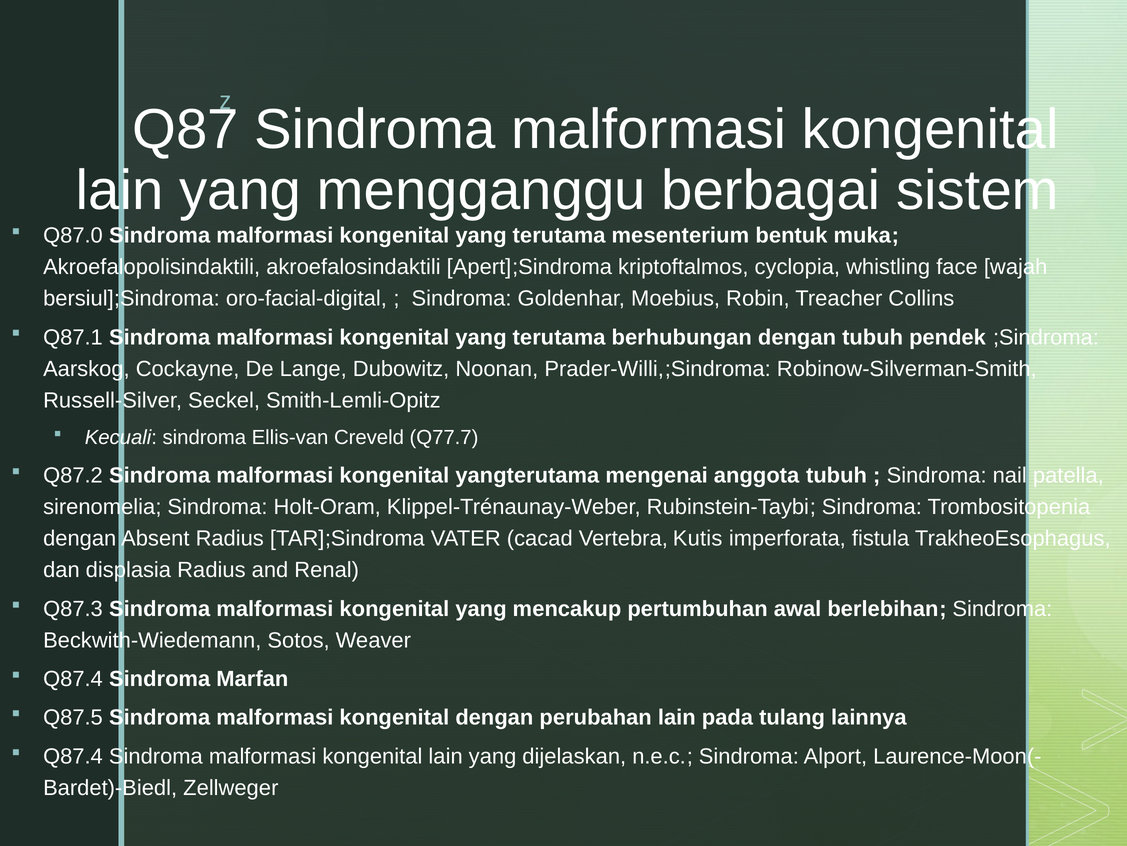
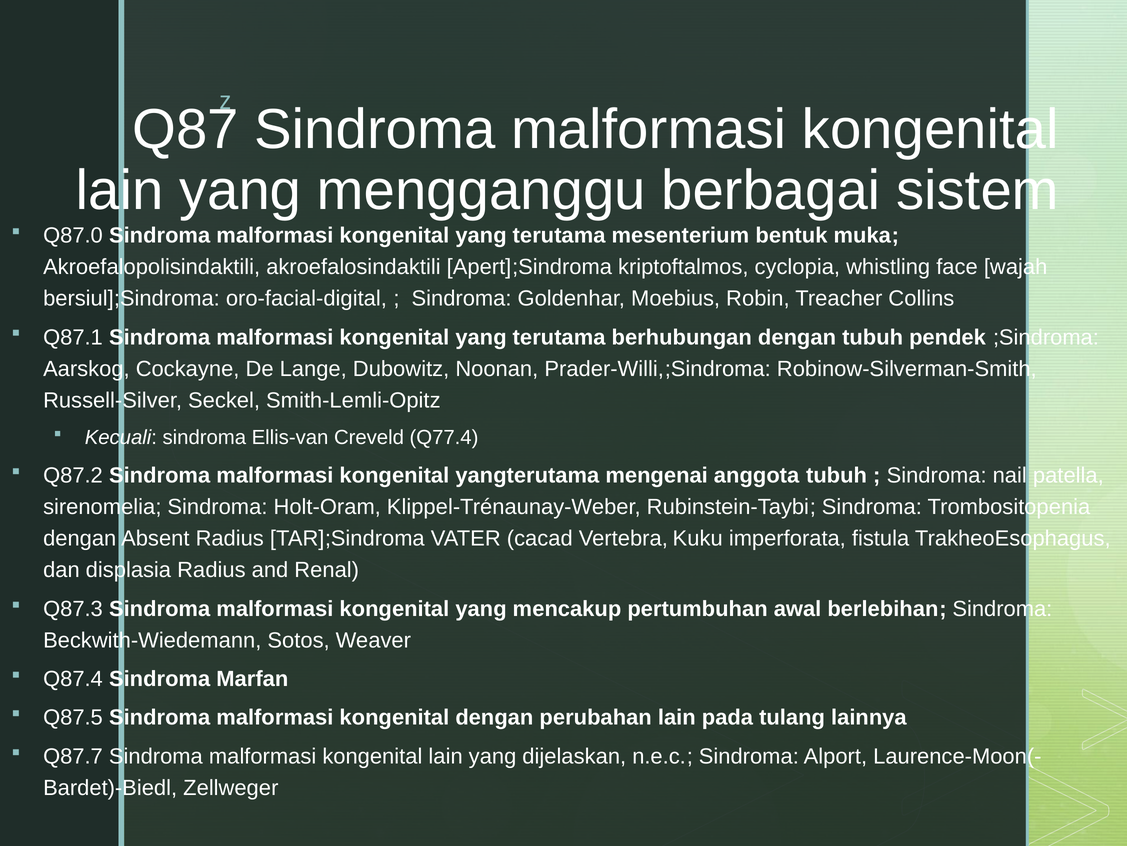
Q77.7: Q77.7 -> Q77.4
Kutis: Kutis -> Kuku
Q87.4 at (73, 756): Q87.4 -> Q87.7
